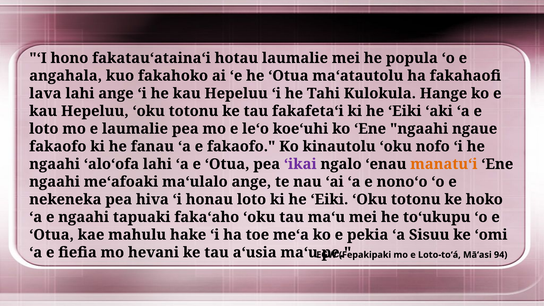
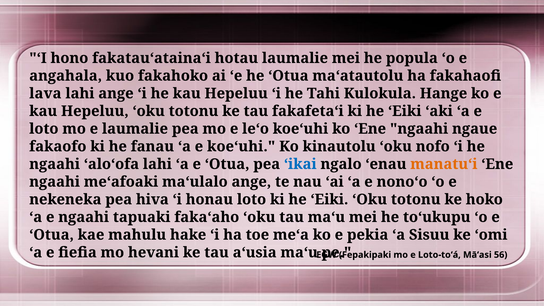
e fakaofo: fakaofo -> koeʻuhi
ʻikai colour: purple -> blue
94: 94 -> 56
